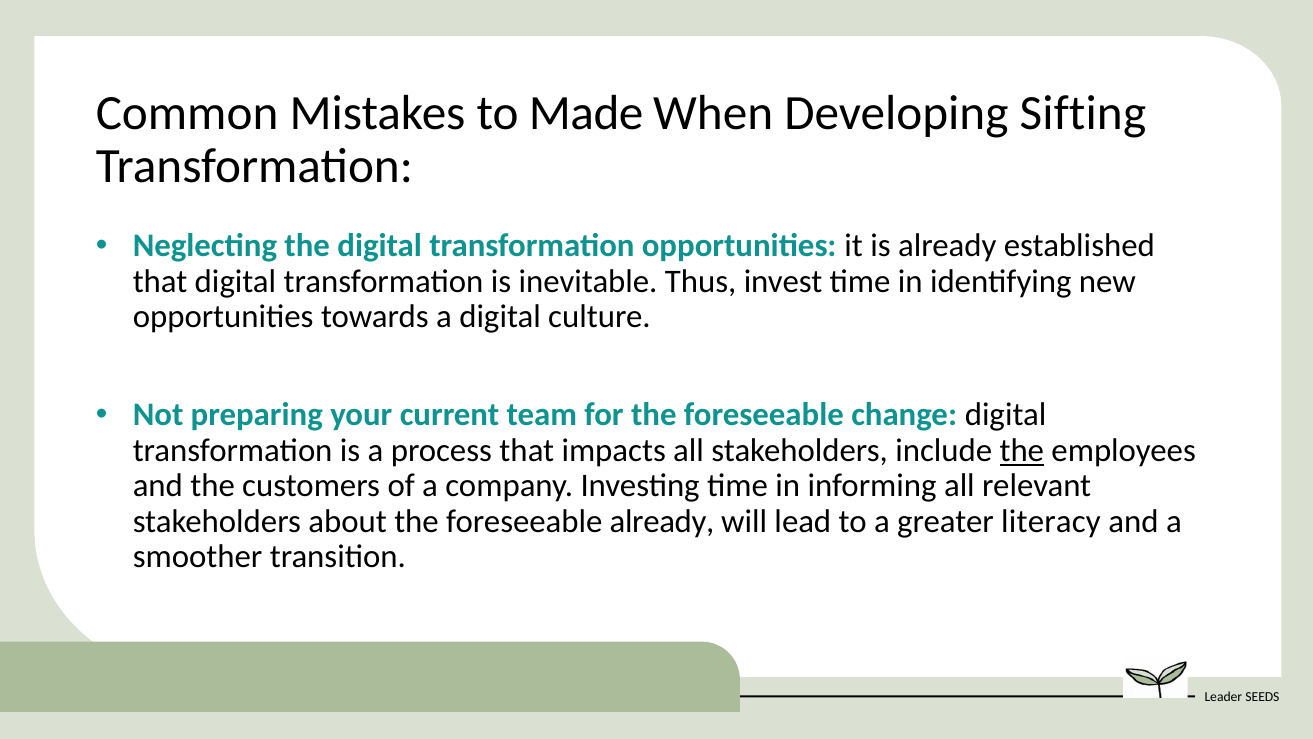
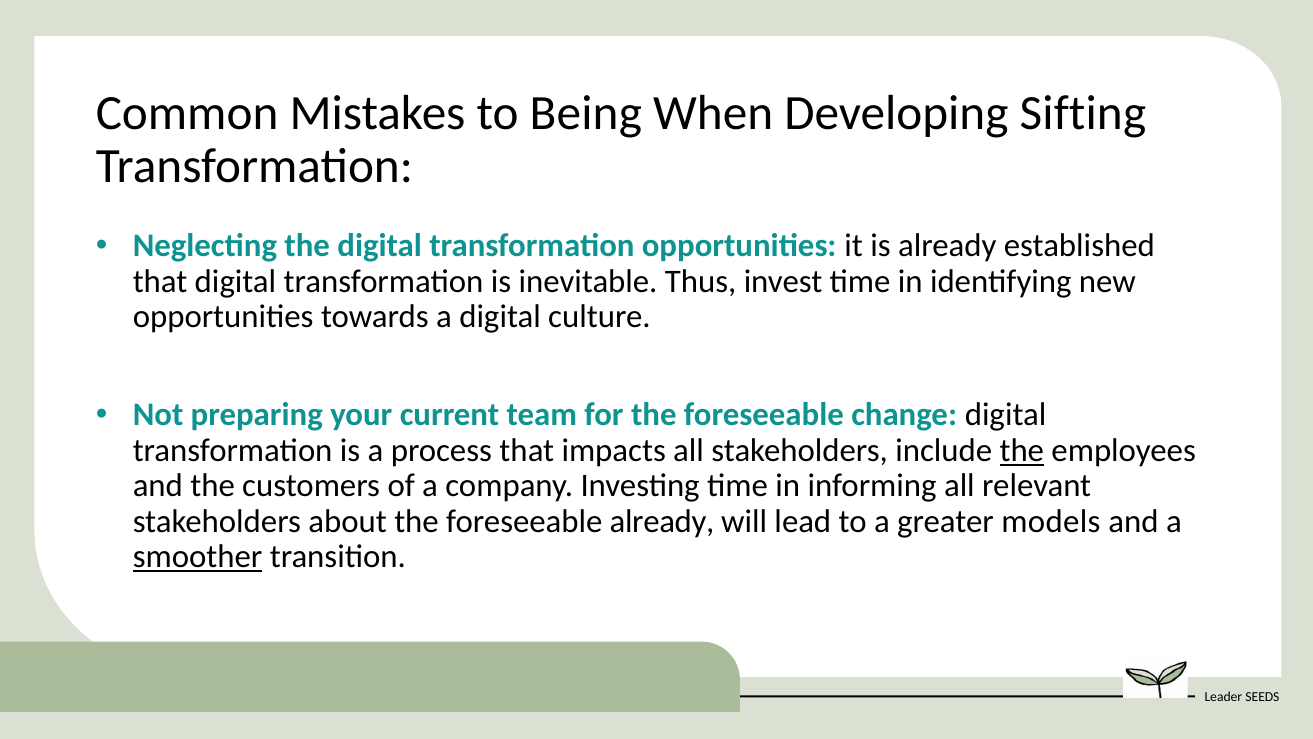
Made: Made -> Being
literacy: literacy -> models
smoother underline: none -> present
